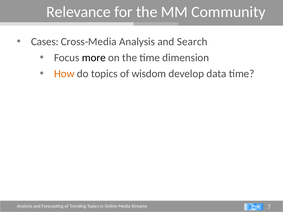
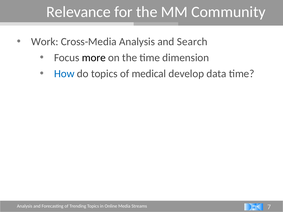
Cases: Cases -> Work
How colour: orange -> blue
wisdom: wisdom -> medical
